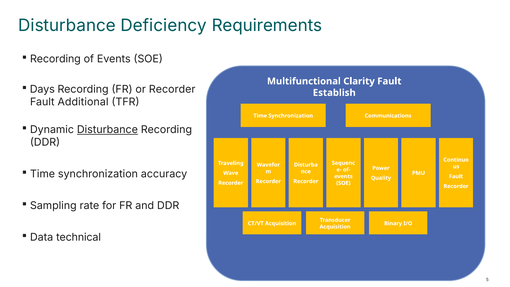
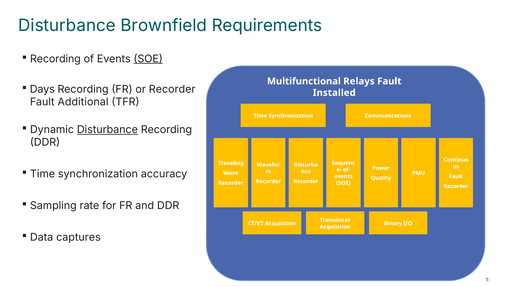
Deficiency: Deficiency -> Brownfield
SOE at (148, 59) underline: none -> present
Clarity: Clarity -> Relays
Establish: Establish -> Installed
technical: technical -> captures
